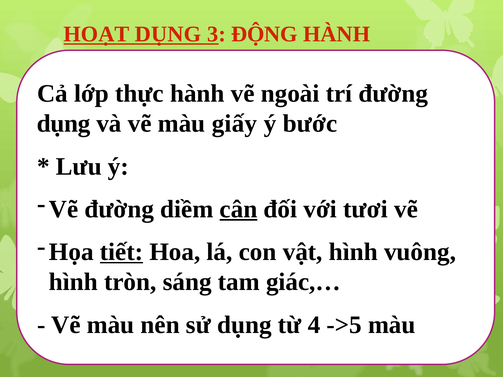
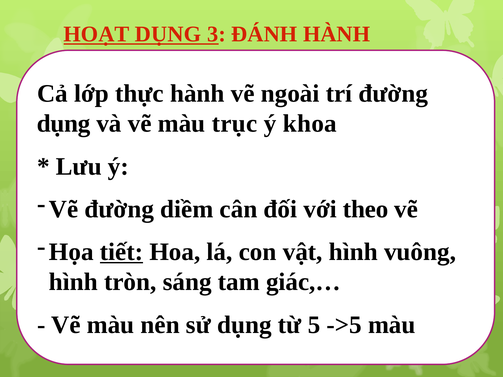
ĐỘNG: ĐỘNG -> ĐÁNH
giấy: giấy -> trục
bước: bước -> khoa
cân underline: present -> none
tươi: tươi -> theo
4: 4 -> 5
